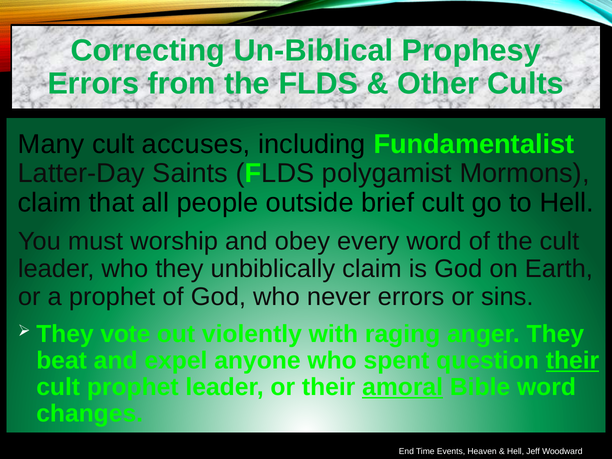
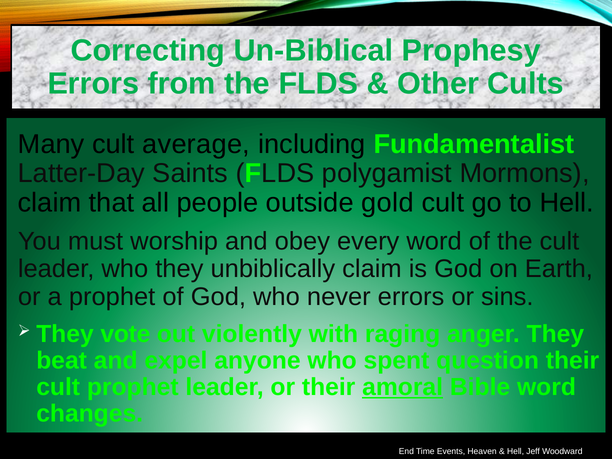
accuses: accuses -> average
brief: brief -> gold
their at (572, 361) underline: present -> none
